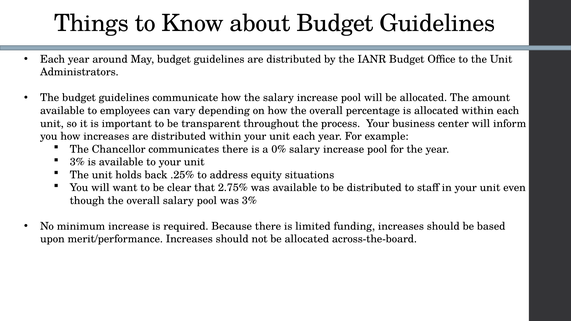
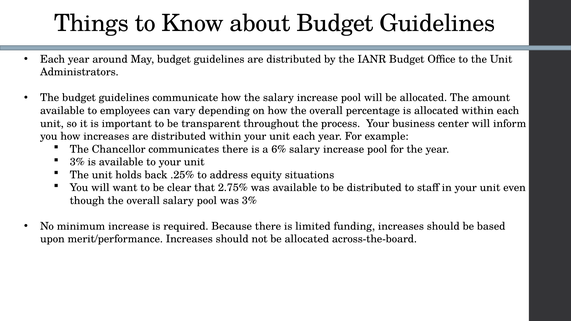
0%: 0% -> 6%
